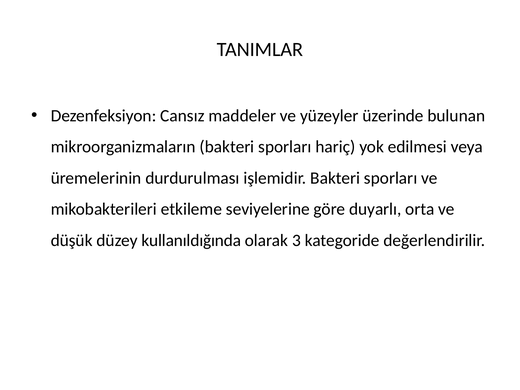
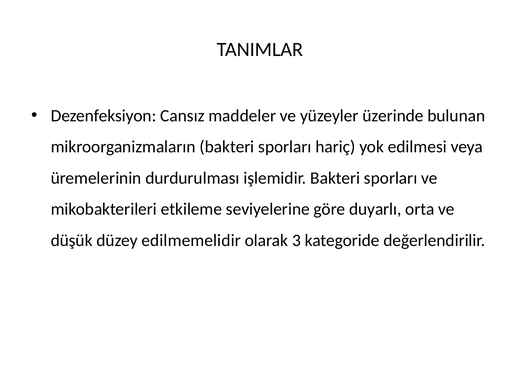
kullanıldığında: kullanıldığında -> edilmemelidir
